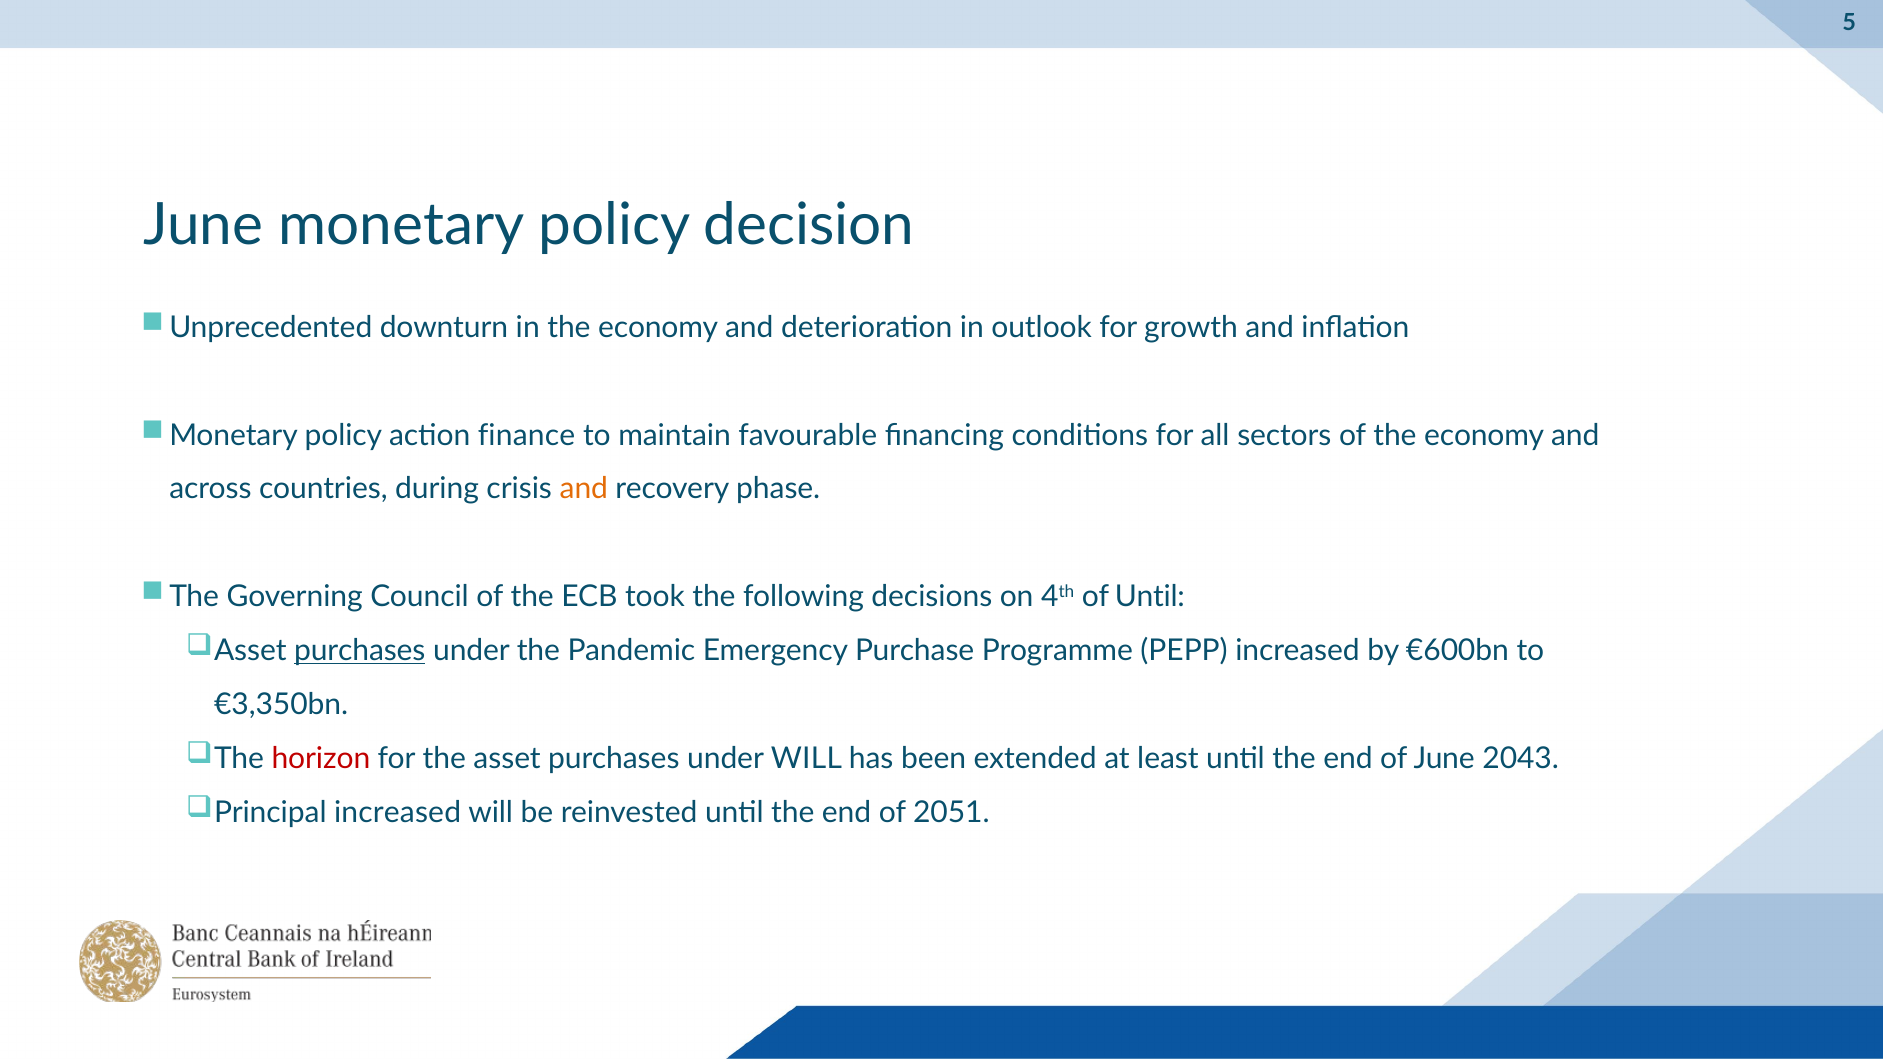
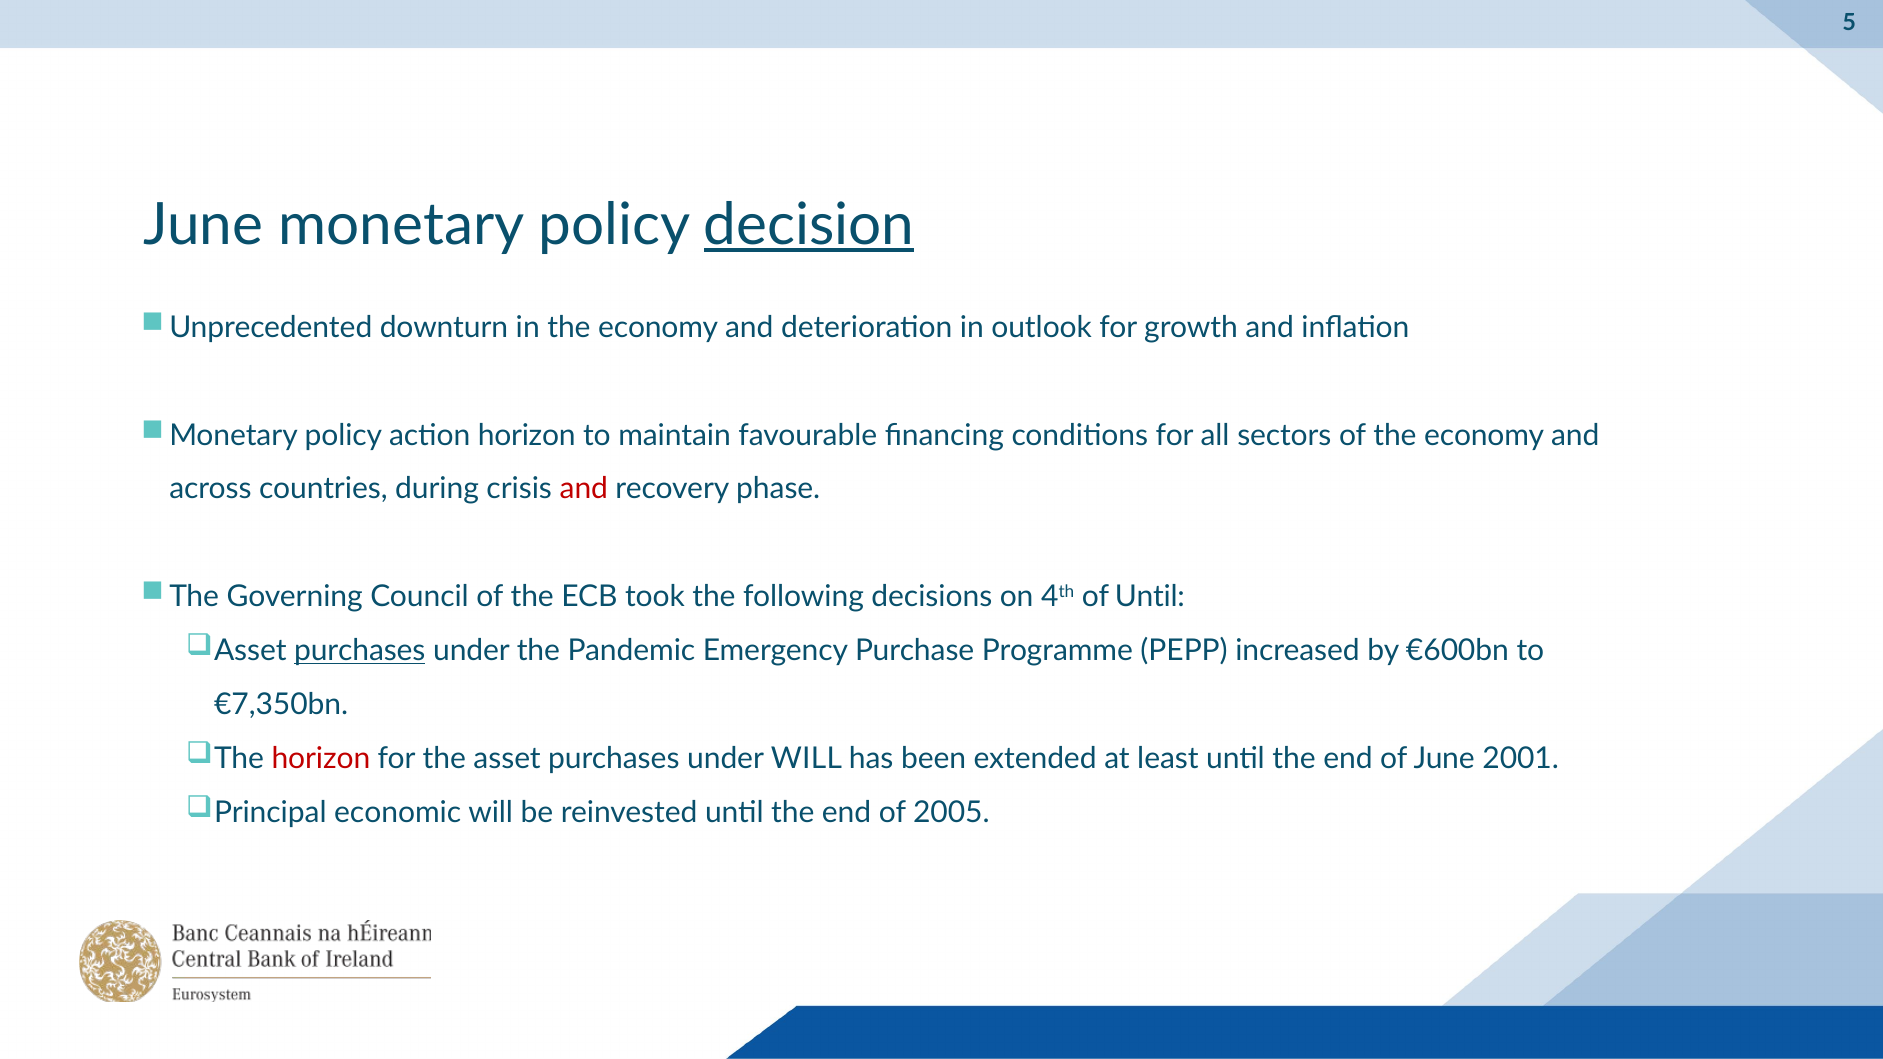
decision underline: none -> present
action finance: finance -> horizon
and at (584, 489) colour: orange -> red
€3,350bn: €3,350bn -> €7,350bn
2043: 2043 -> 2001
Principal increased: increased -> economic
2051: 2051 -> 2005
